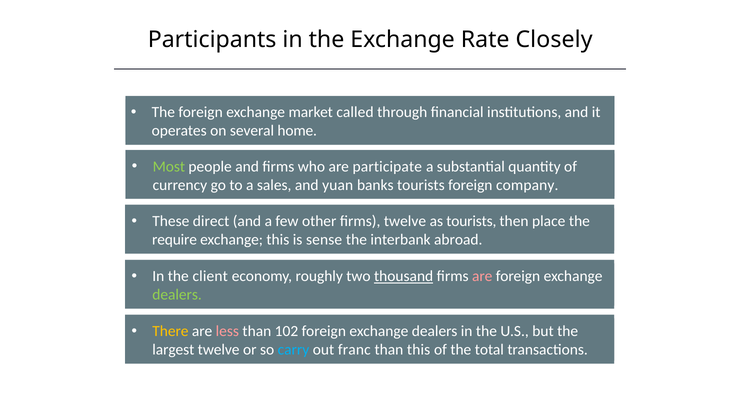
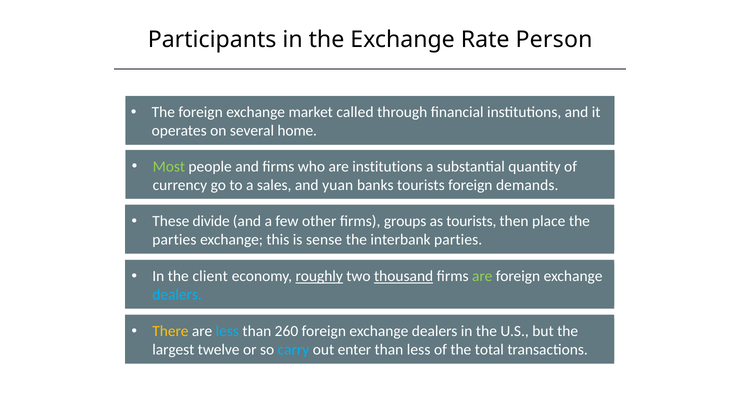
Closely: Closely -> Person
are participate: participate -> institutions
company: company -> demands
direct: direct -> divide
firms twelve: twelve -> groups
require at (175, 240): require -> parties
interbank abroad: abroad -> parties
roughly underline: none -> present
are at (482, 277) colour: pink -> light green
dealers at (177, 295) colour: light green -> light blue
less at (227, 332) colour: pink -> light blue
102: 102 -> 260
franc: franc -> enter
than this: this -> less
